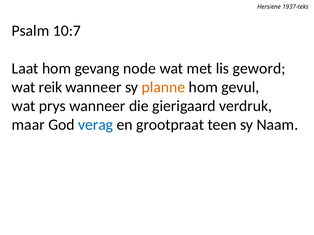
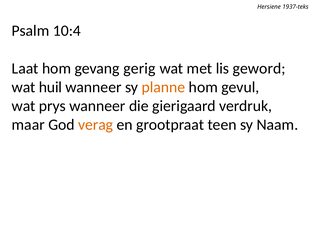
10:7: 10:7 -> 10:4
node: node -> gerig
reik: reik -> huil
verag colour: blue -> orange
